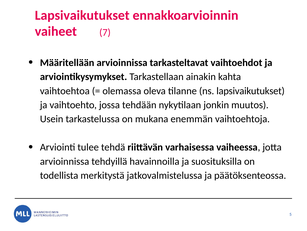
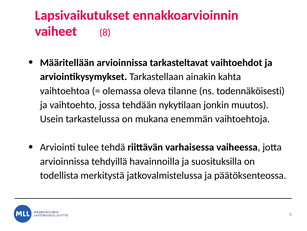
7: 7 -> 8
ns lapsivaikutukset: lapsivaikutukset -> todennäköisesti
